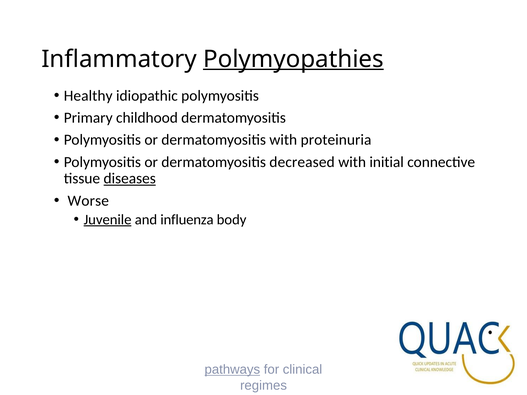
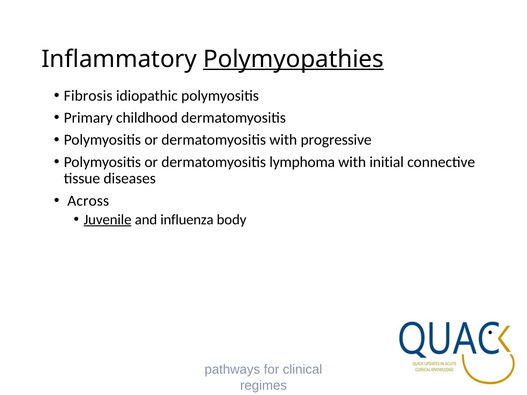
Healthy: Healthy -> Fibrosis
proteinuria: proteinuria -> progressive
decreased: decreased -> lymphoma
diseases underline: present -> none
Worse: Worse -> Across
pathways underline: present -> none
